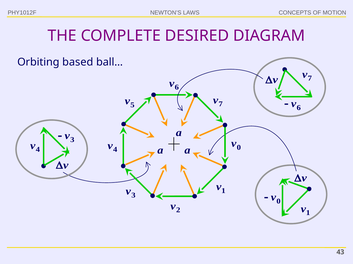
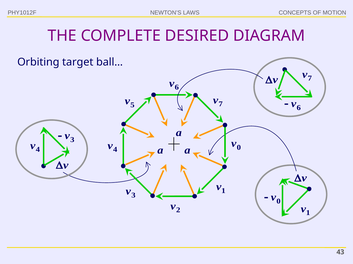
based: based -> target
